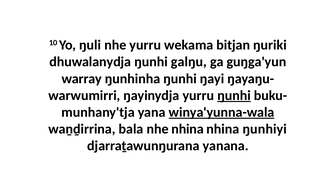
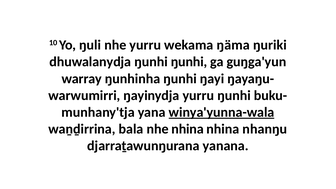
bitjan: bitjan -> ŋäma
ŋunhi galŋu: galŋu -> ŋunhi
ŋunhi at (234, 95) underline: present -> none
ŋunhiyi: ŋunhiyi -> nhanŋu
